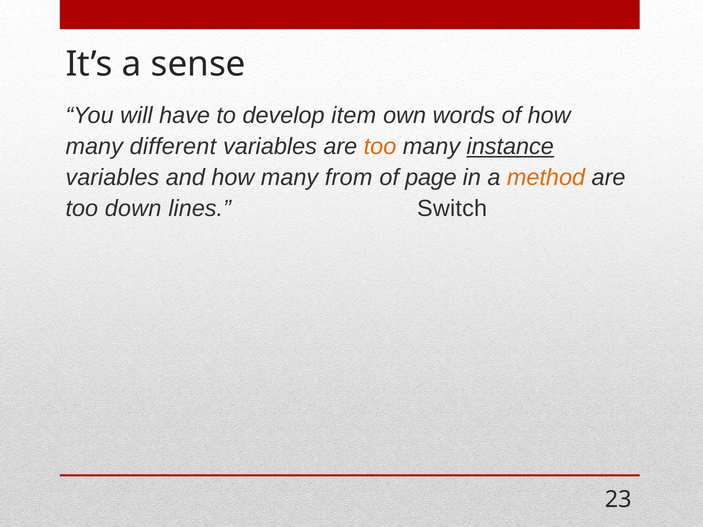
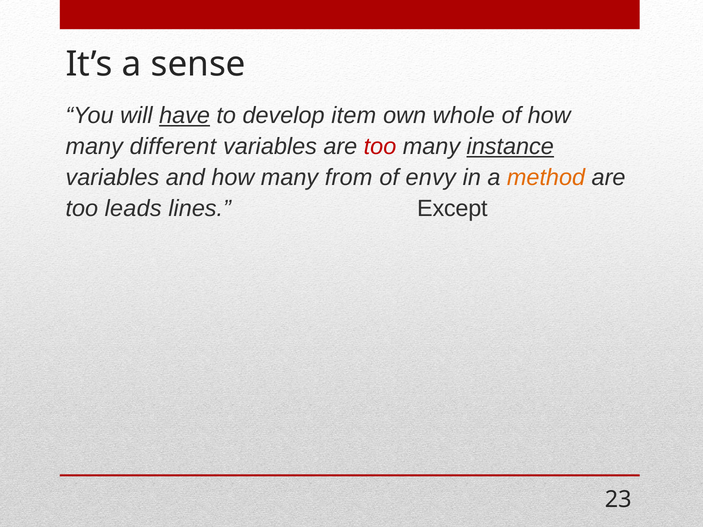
have underline: none -> present
words: words -> whole
too at (380, 147) colour: orange -> red
page: page -> envy
down: down -> leads
Switch: Switch -> Except
